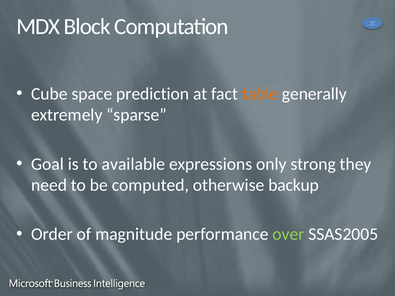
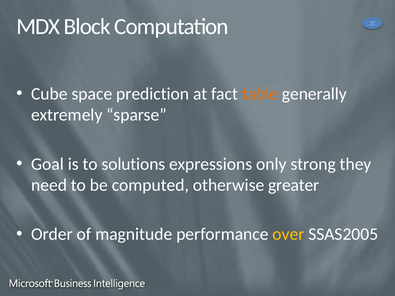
available: available -> solutions
backup: backup -> greater
over colour: light green -> yellow
